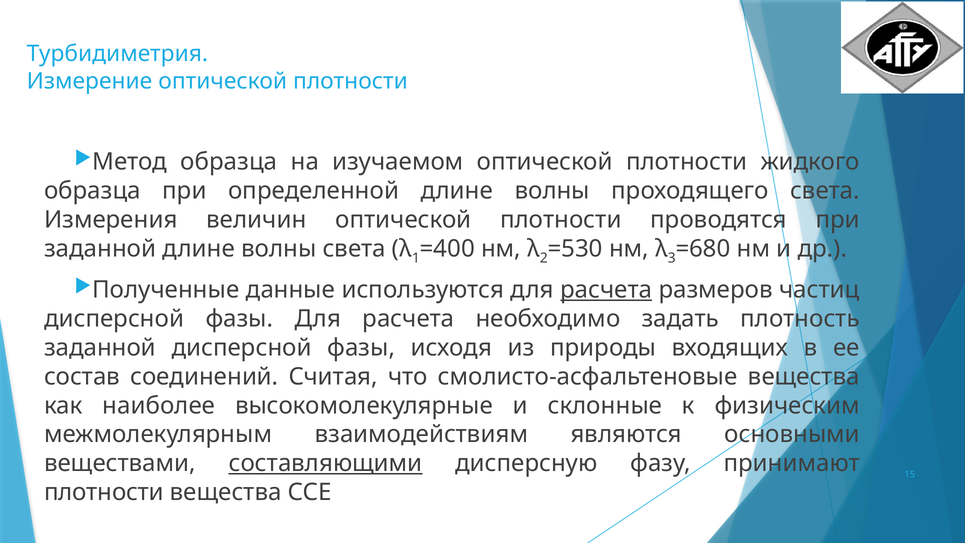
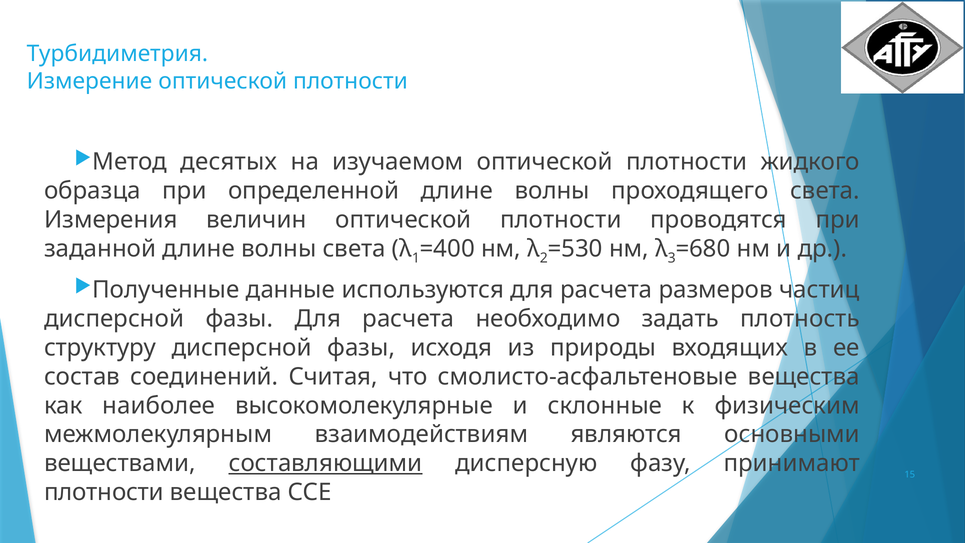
Метод образца: образца -> десятых
расчета at (606, 290) underline: present -> none
заданной at (100, 348): заданной -> структуру
